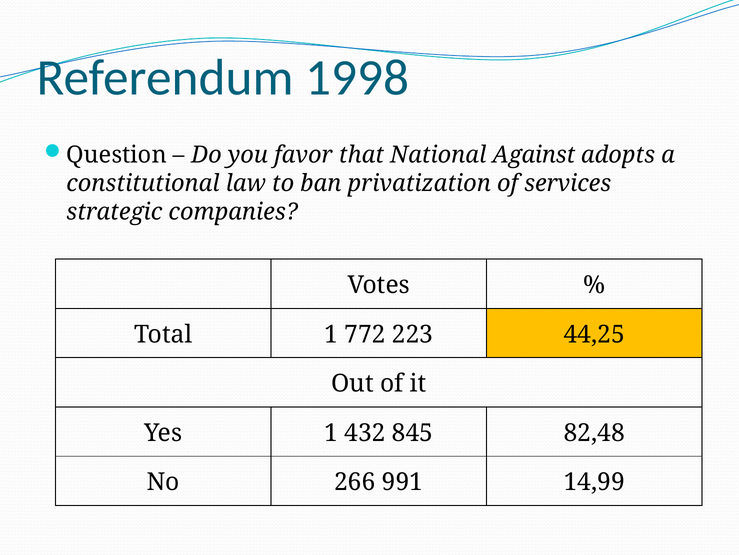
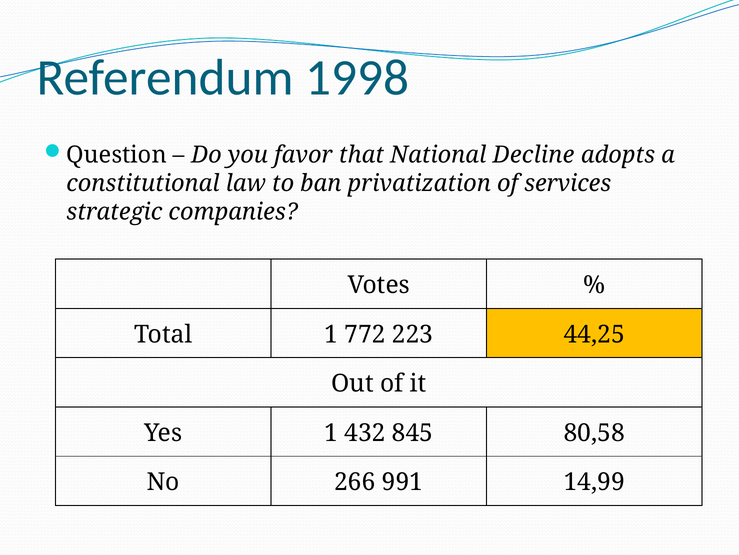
Against: Against -> Decline
82,48: 82,48 -> 80,58
